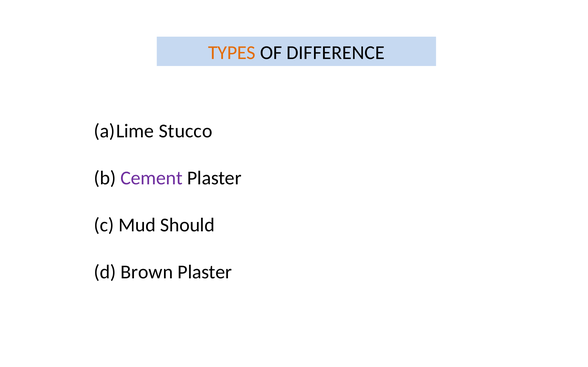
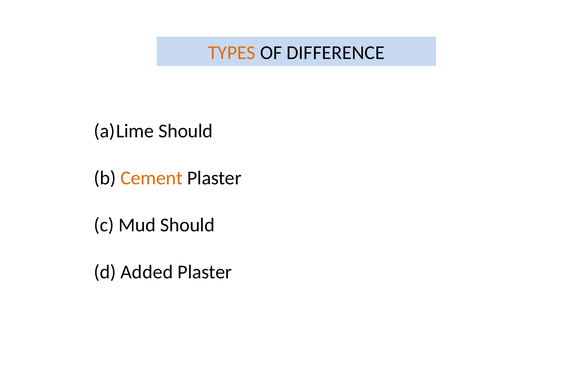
Stucco at (186, 131): Stucco -> Should
Cement colour: purple -> orange
Brown: Brown -> Added
